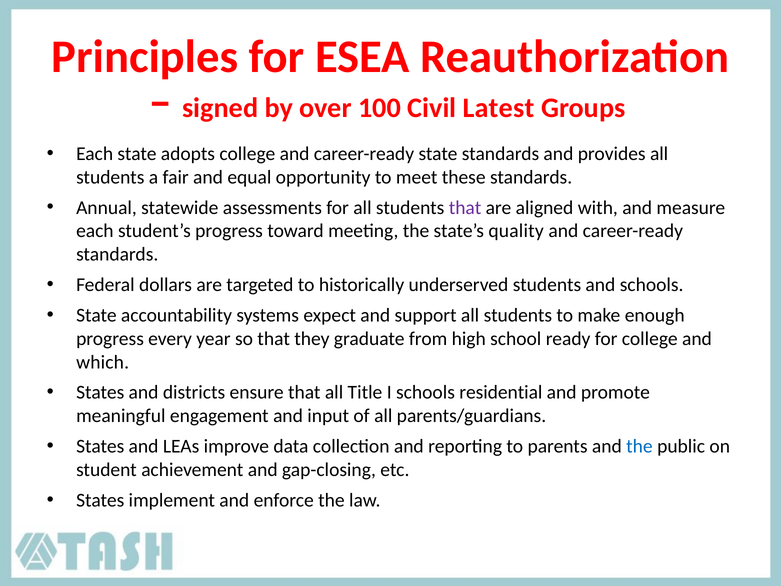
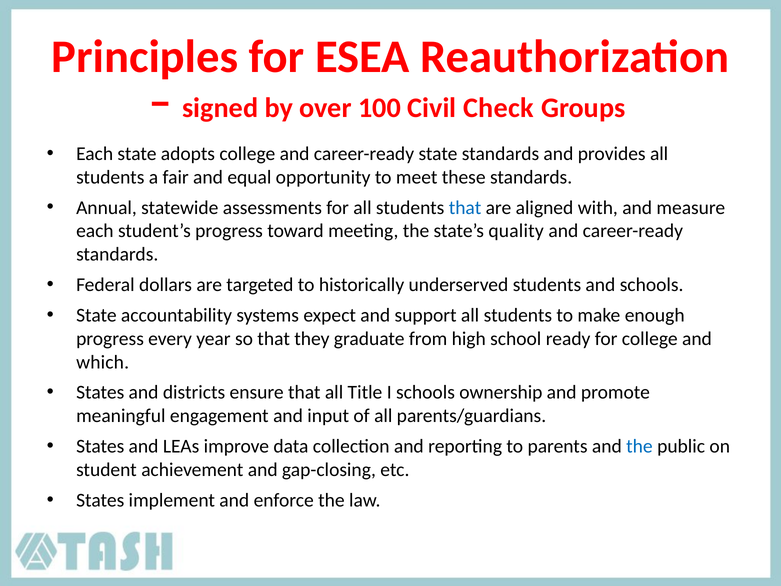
Latest: Latest -> Check
that at (465, 207) colour: purple -> blue
residential: residential -> ownership
